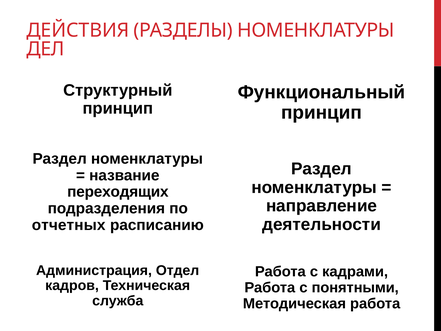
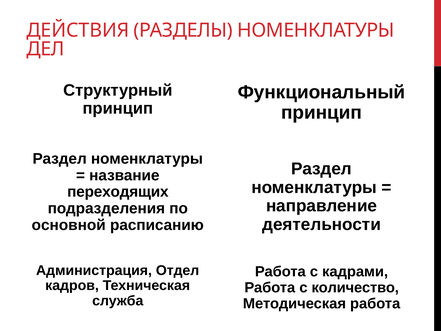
отчетных: отчетных -> основной
понятными: понятными -> количество
